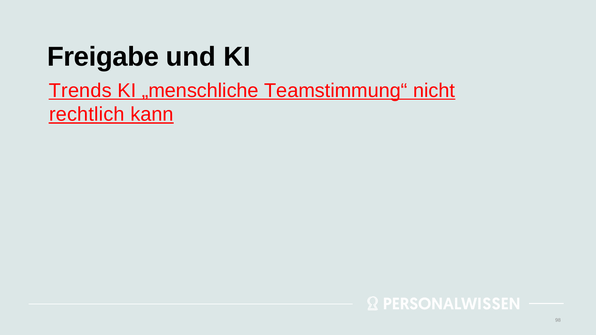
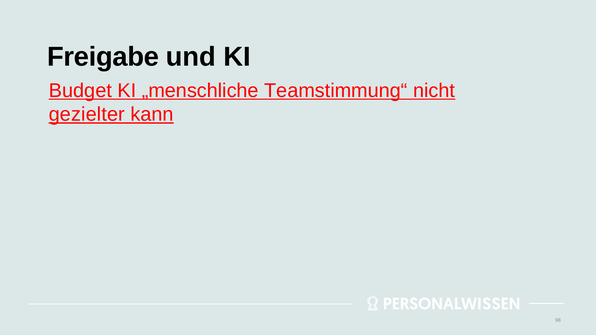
Trends: Trends -> Budget
rechtlich: rechtlich -> gezielter
